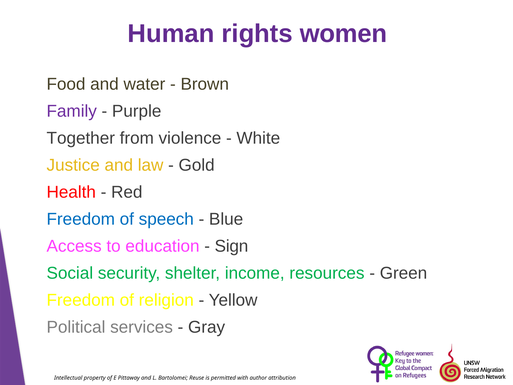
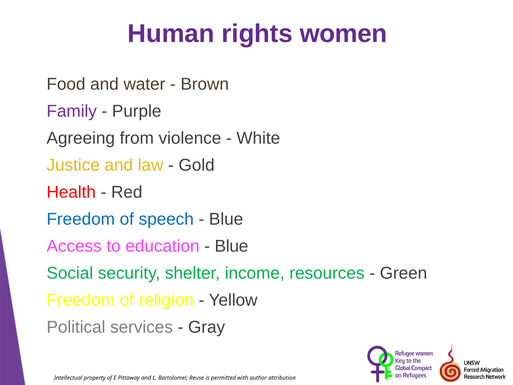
Together: Together -> Agreeing
Sign at (231, 246): Sign -> Blue
